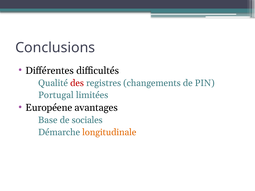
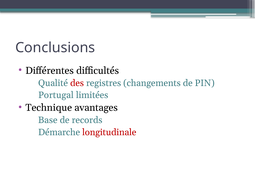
Européene: Européene -> Technique
sociales: sociales -> records
longitudinale colour: orange -> red
